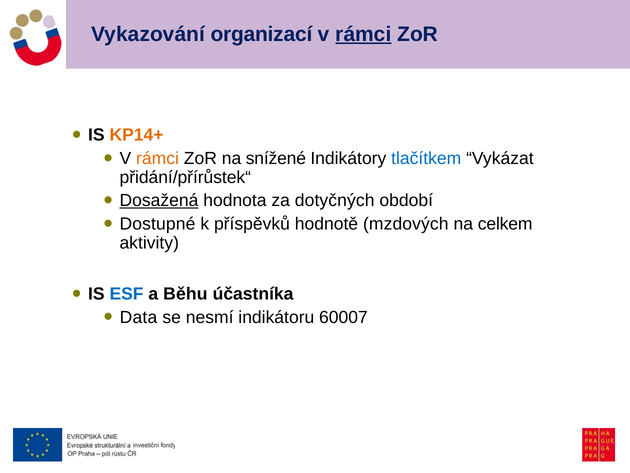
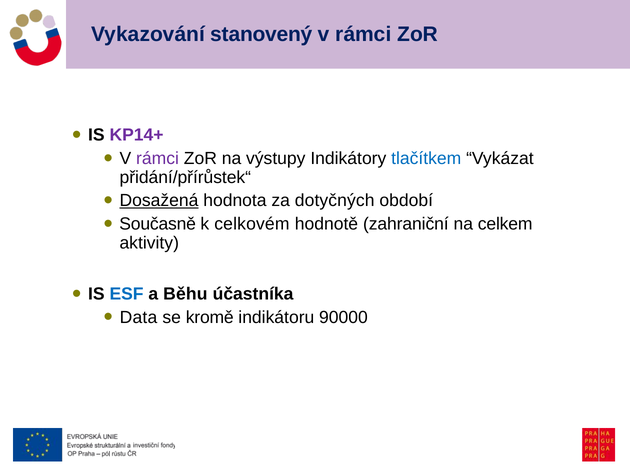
organizací: organizací -> stanovený
rámci at (363, 34) underline: present -> none
KP14+ colour: orange -> purple
rámci at (157, 158) colour: orange -> purple
snížené: snížené -> výstupy
Dostupné: Dostupné -> Současně
příspěvků: příspěvků -> celkovém
mzdových: mzdových -> zahraniční
nesmí: nesmí -> kromě
60007: 60007 -> 90000
